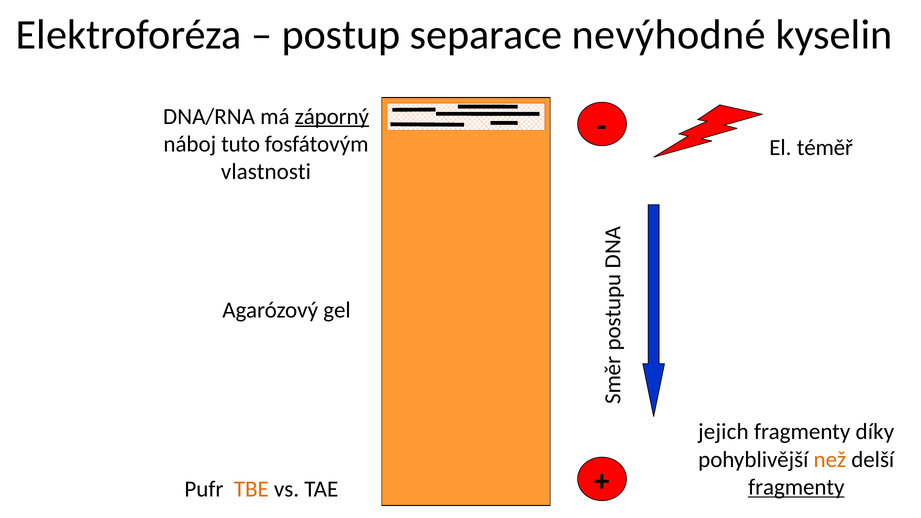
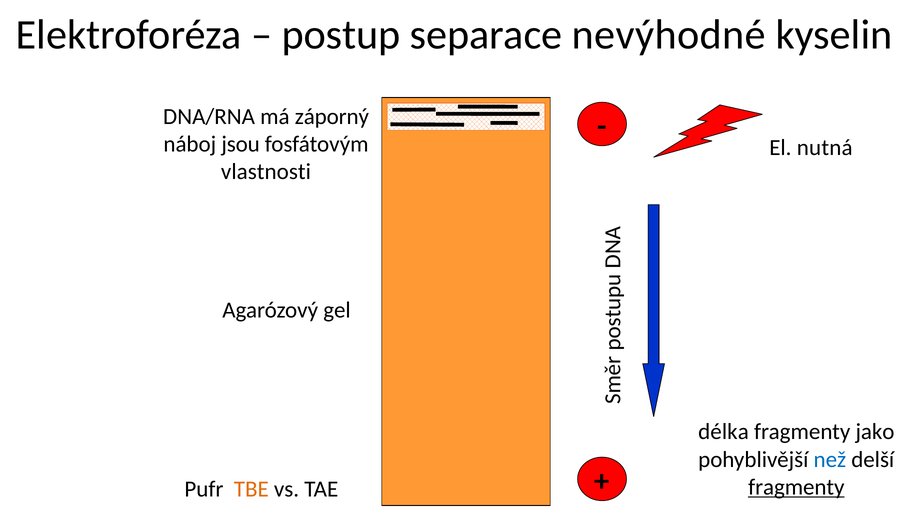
záporný underline: present -> none
tuto: tuto -> jsou
téměř: téměř -> nutná
jejich: jejich -> délka
díky: díky -> jako
než colour: orange -> blue
